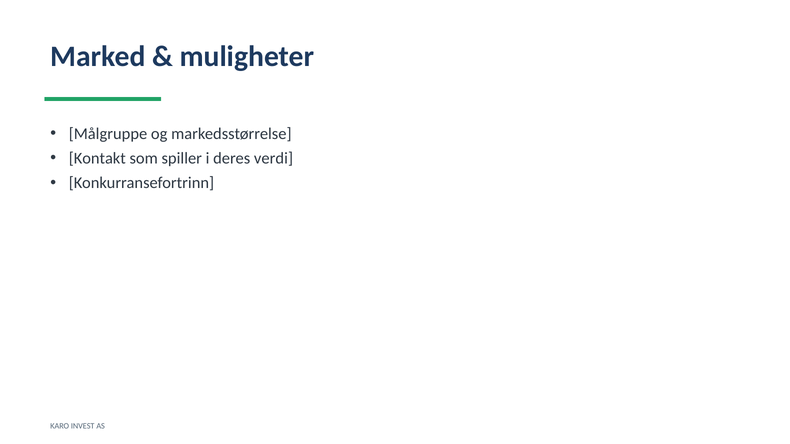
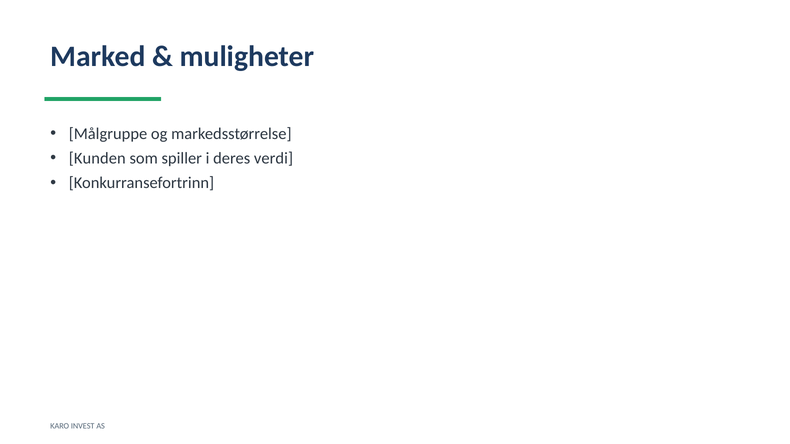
Kontakt: Kontakt -> Kunden
